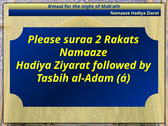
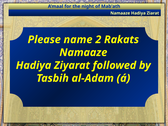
suraa: suraa -> name
